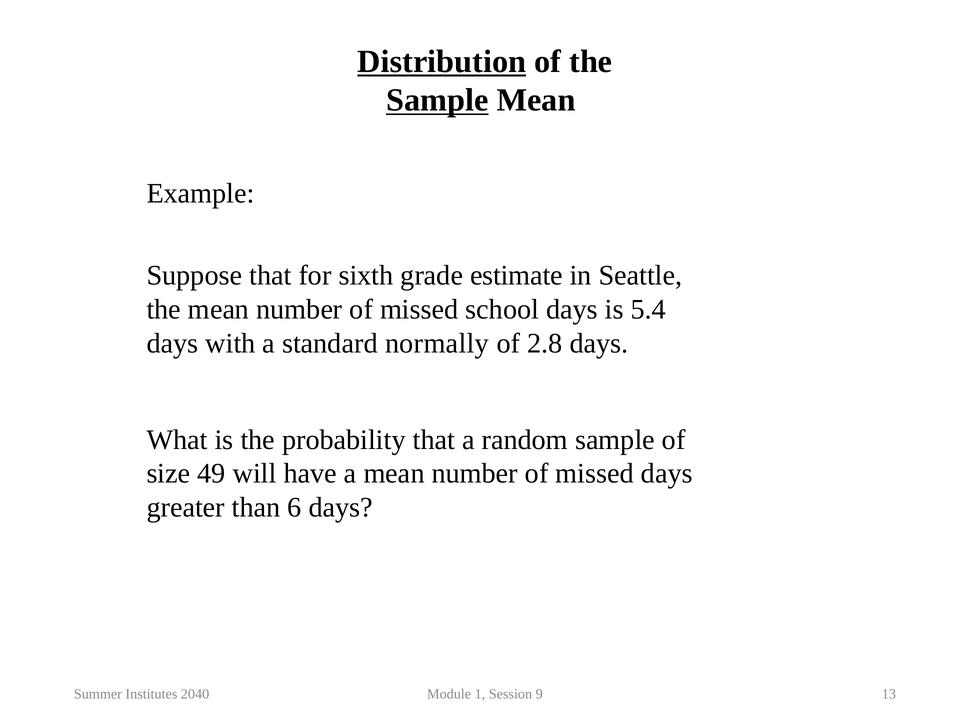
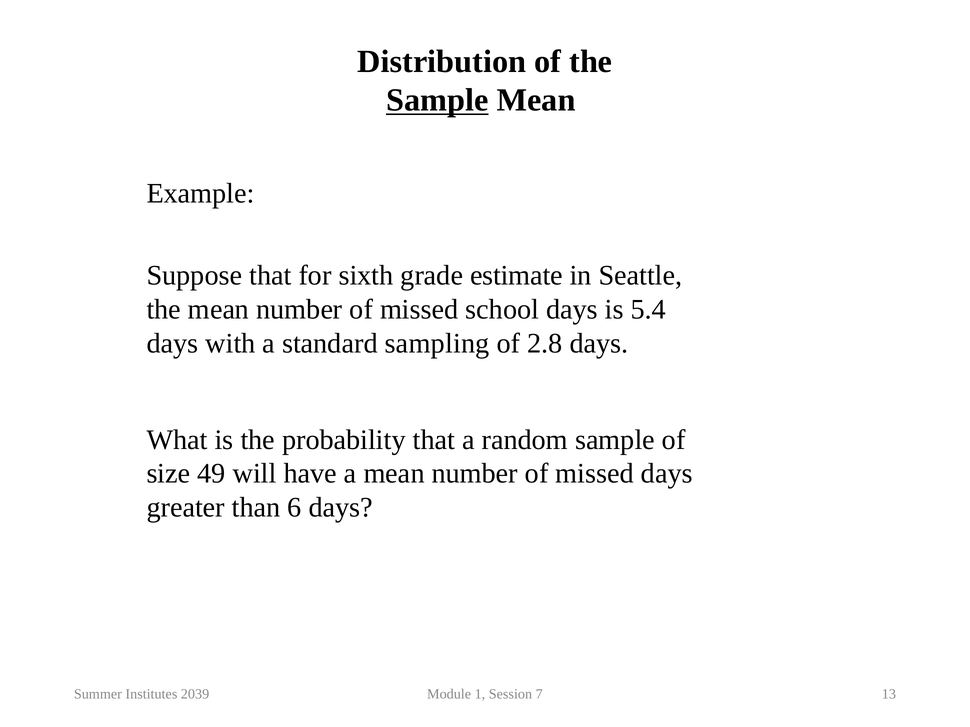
Distribution underline: present -> none
normally: normally -> sampling
2040: 2040 -> 2039
9: 9 -> 7
